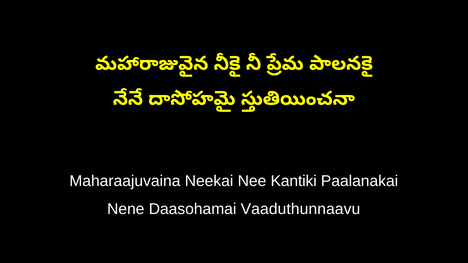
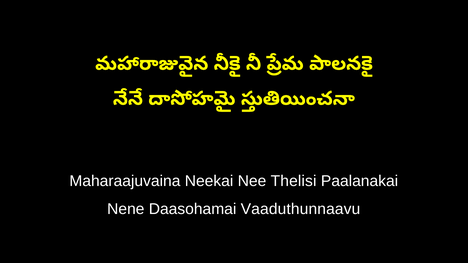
Kantiki: Kantiki -> Thelisi
